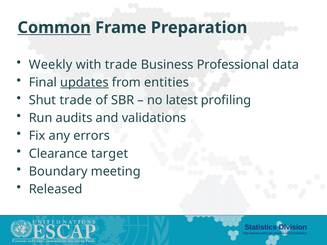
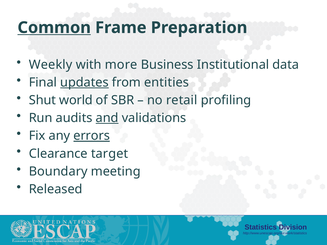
with trade: trade -> more
Professional: Professional -> Institutional
Shut trade: trade -> world
latest: latest -> retail
and underline: none -> present
errors underline: none -> present
